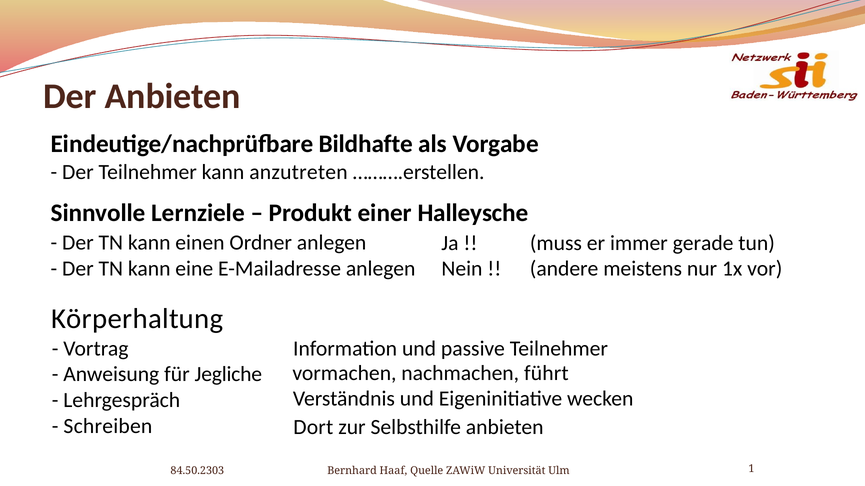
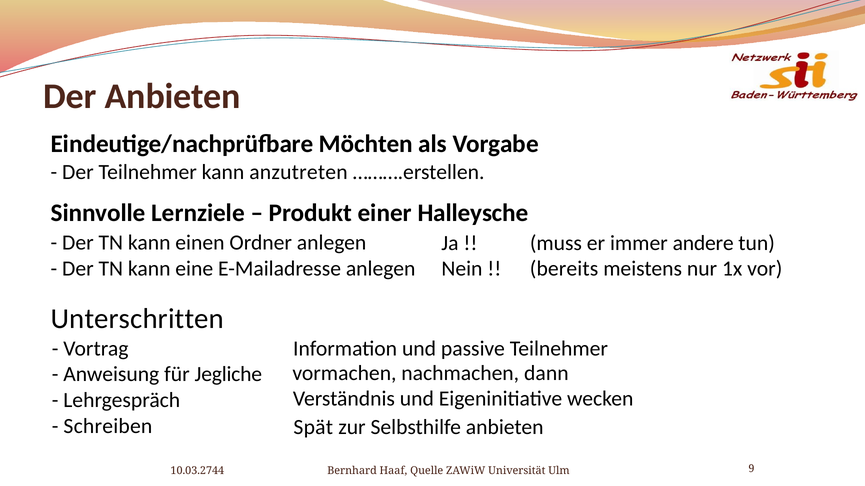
Bildhafte: Bildhafte -> Möchten
gerade: gerade -> andere
andere: andere -> bereits
Körperhaltung: Körperhaltung -> Unterschritten
führt: führt -> dann
Dort: Dort -> Spät
84.50.2303: 84.50.2303 -> 10.03.2744
1: 1 -> 9
